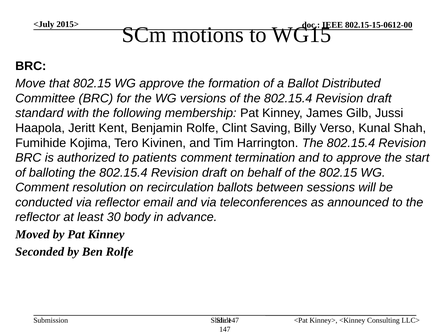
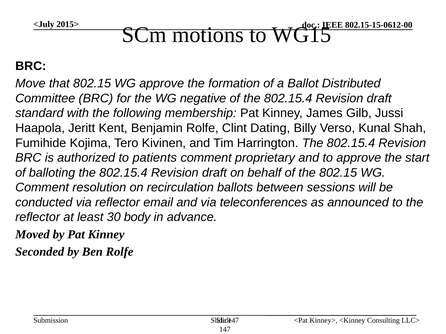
versions: versions -> negative
Saving: Saving -> Dating
termination: termination -> proprietary
